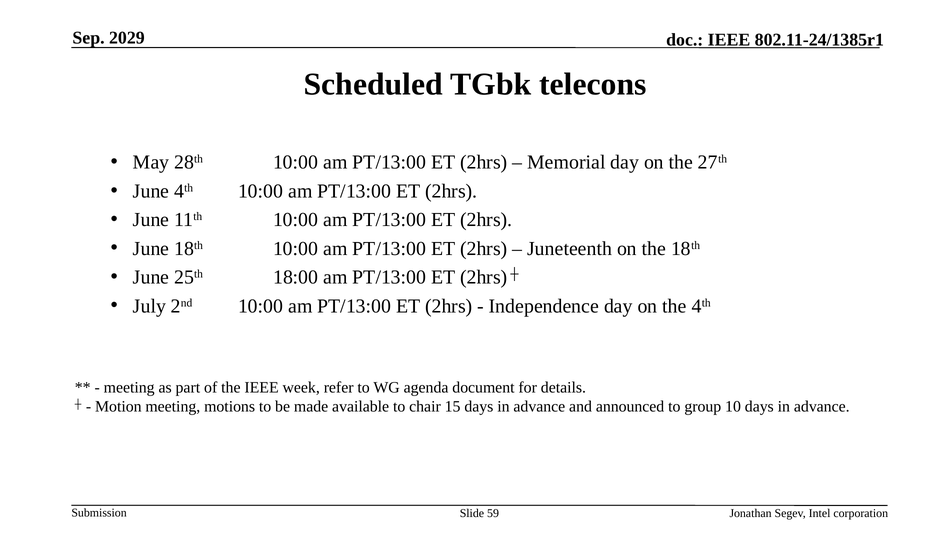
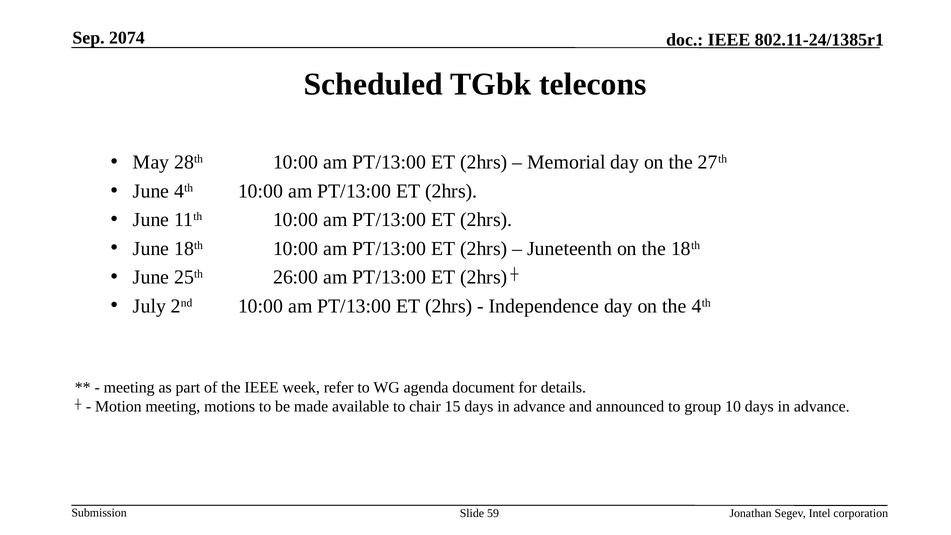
2029: 2029 -> 2074
18:00: 18:00 -> 26:00
